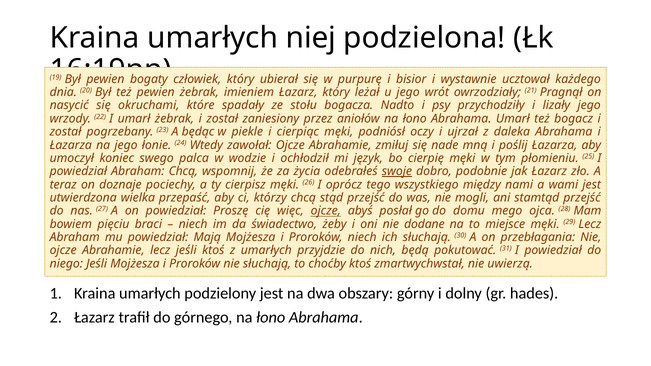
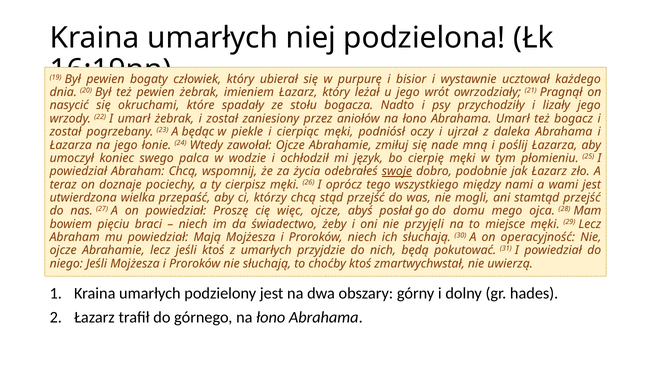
ojcze at (326, 211) underline: present -> none
dodane: dodane -> przyjęli
przebłagania: przebłagania -> operacyjność
